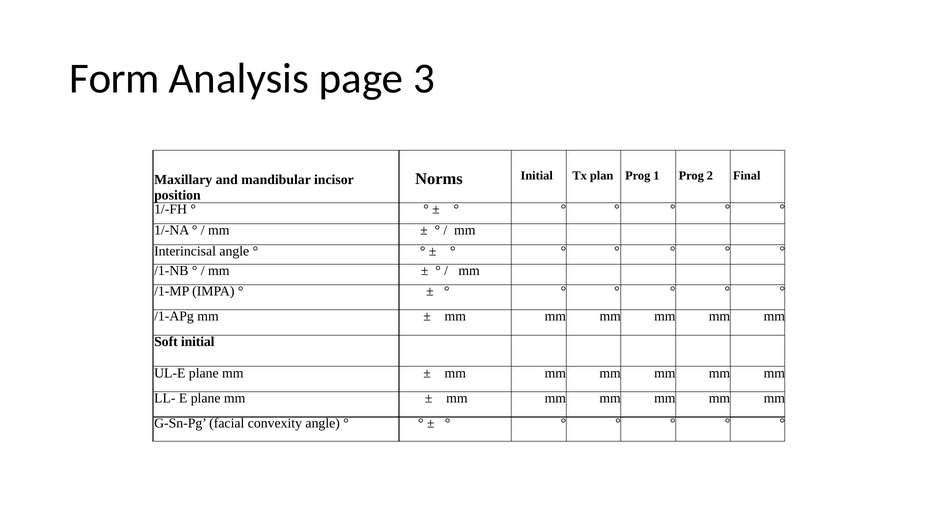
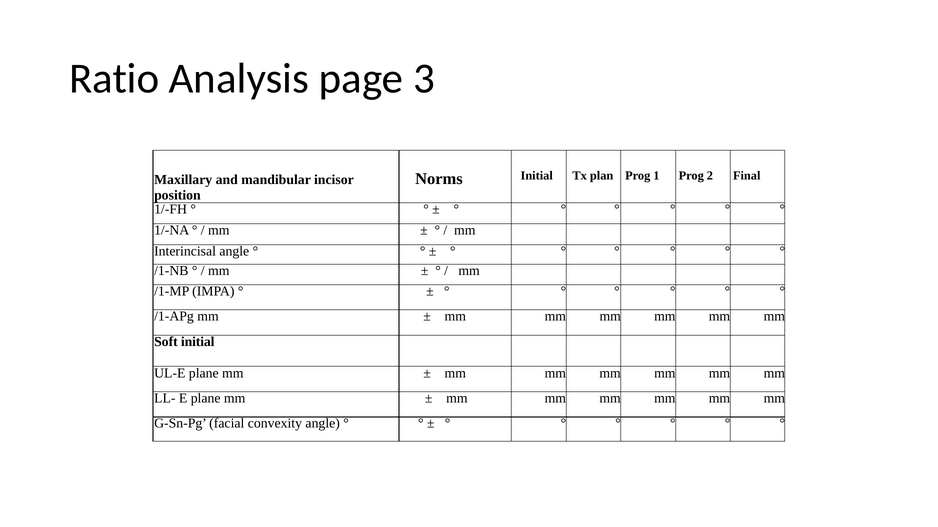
Form: Form -> Ratio
